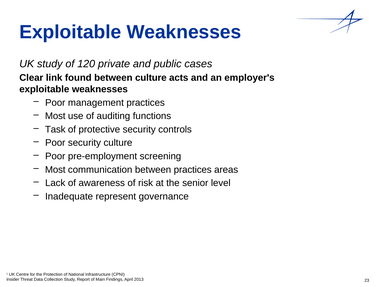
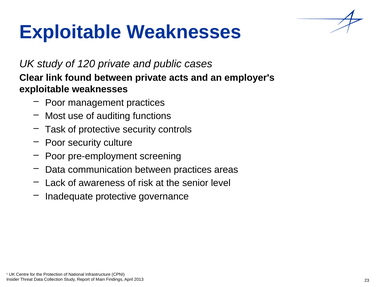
between culture: culture -> private
Most at (55, 170): Most -> Data
Inadequate represent: represent -> protective
